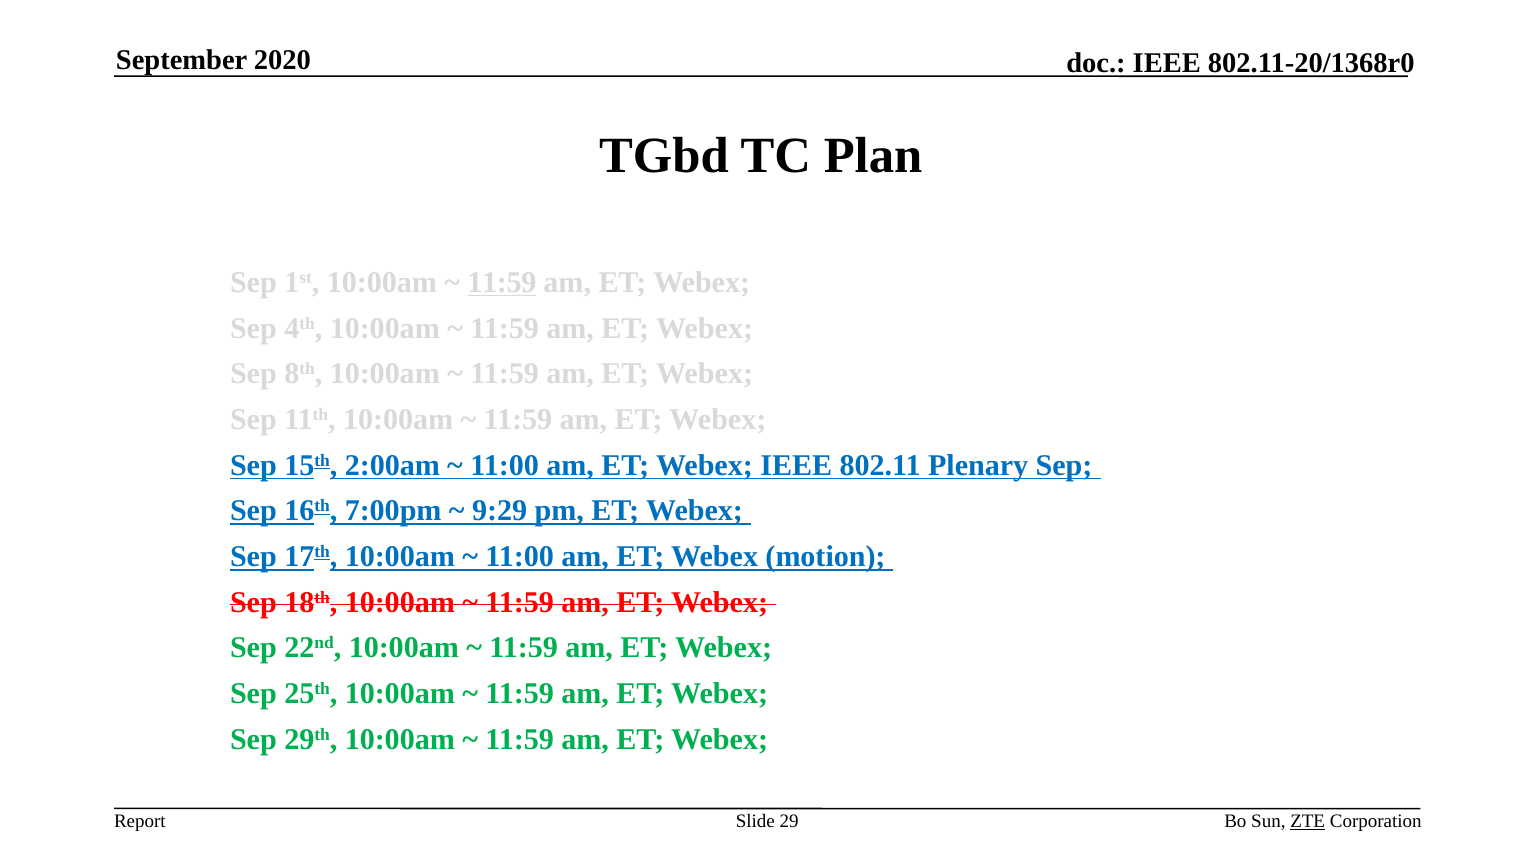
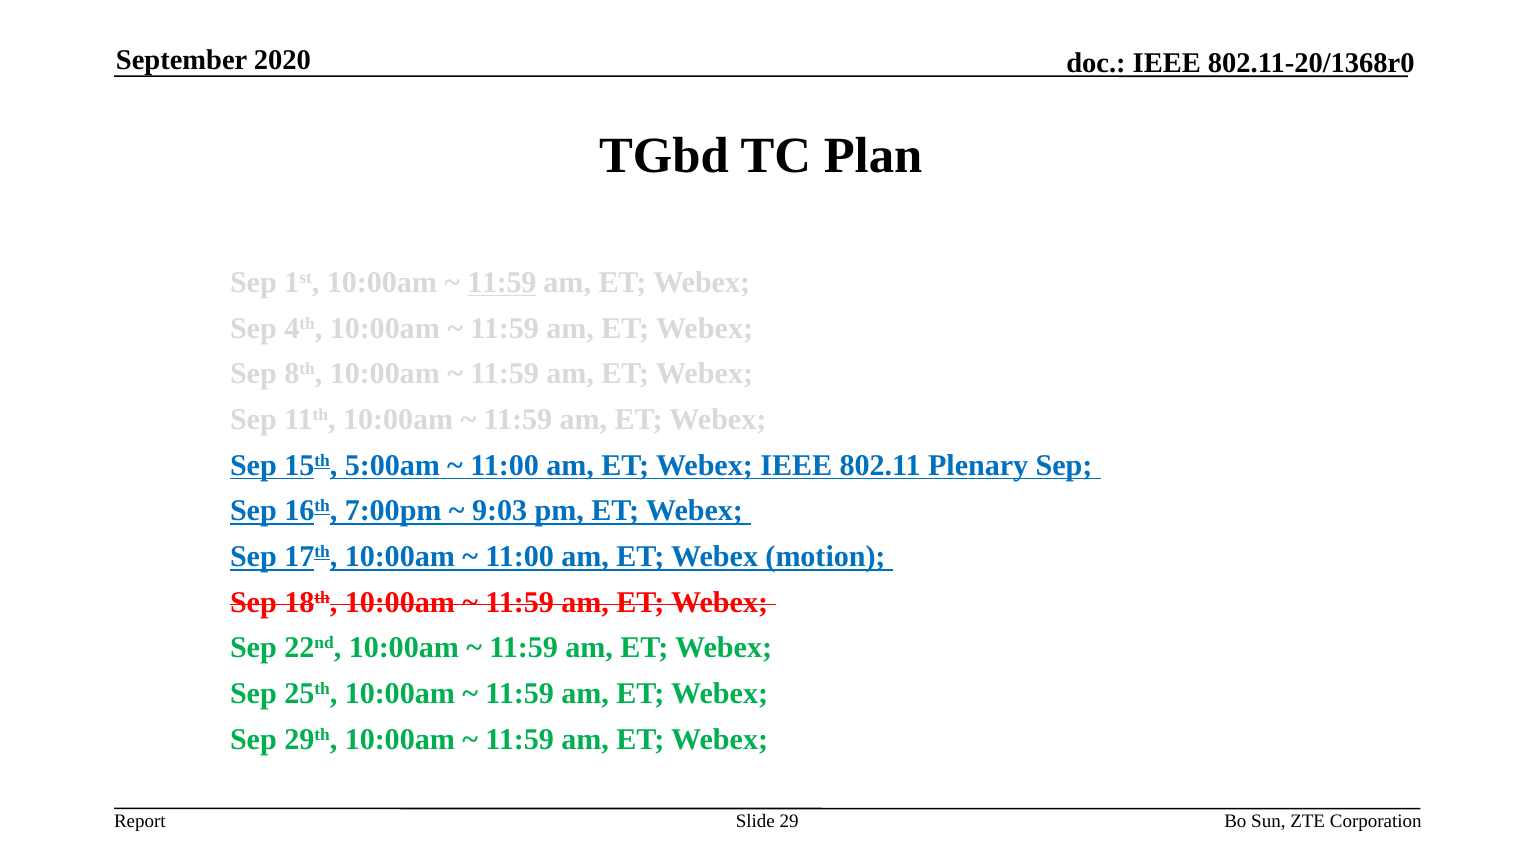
2:00am: 2:00am -> 5:00am
9:29: 9:29 -> 9:03
ZTE underline: present -> none
